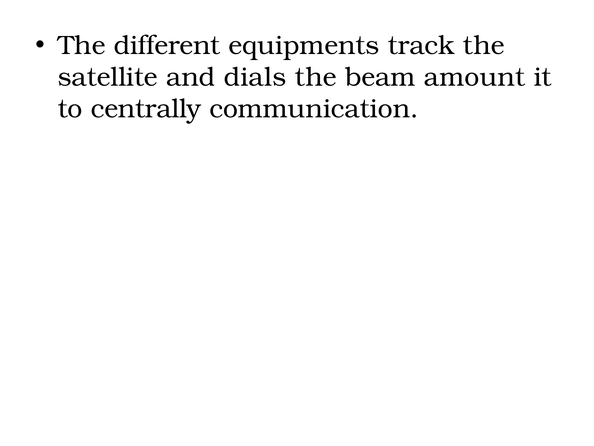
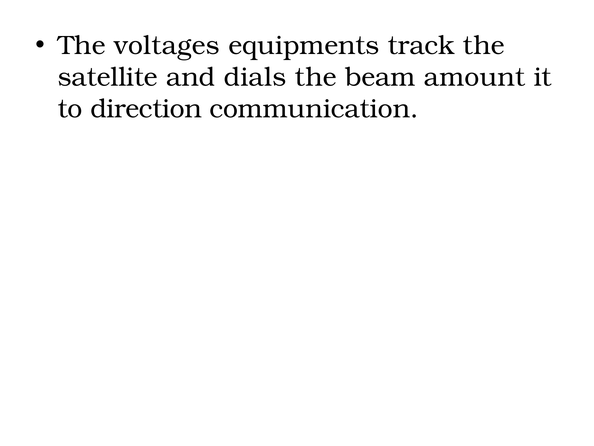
different: different -> voltages
centrally: centrally -> direction
